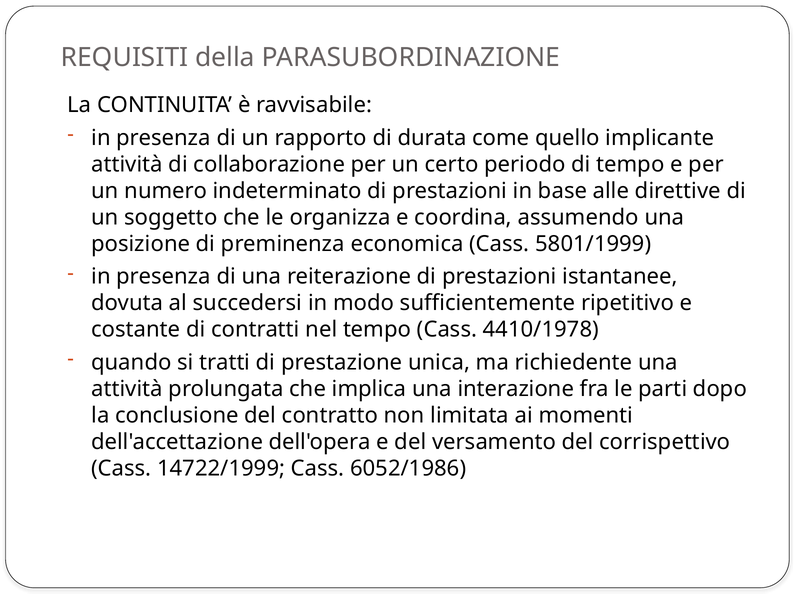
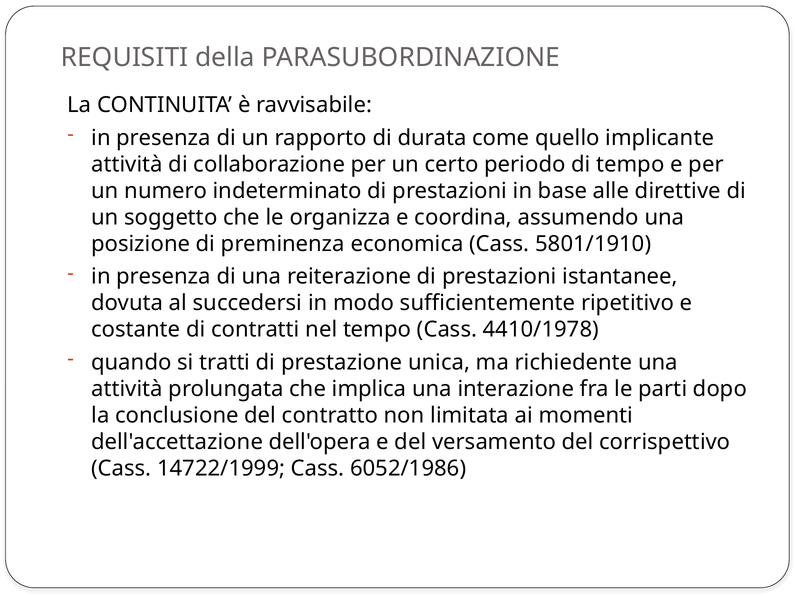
5801/1999: 5801/1999 -> 5801/1910
